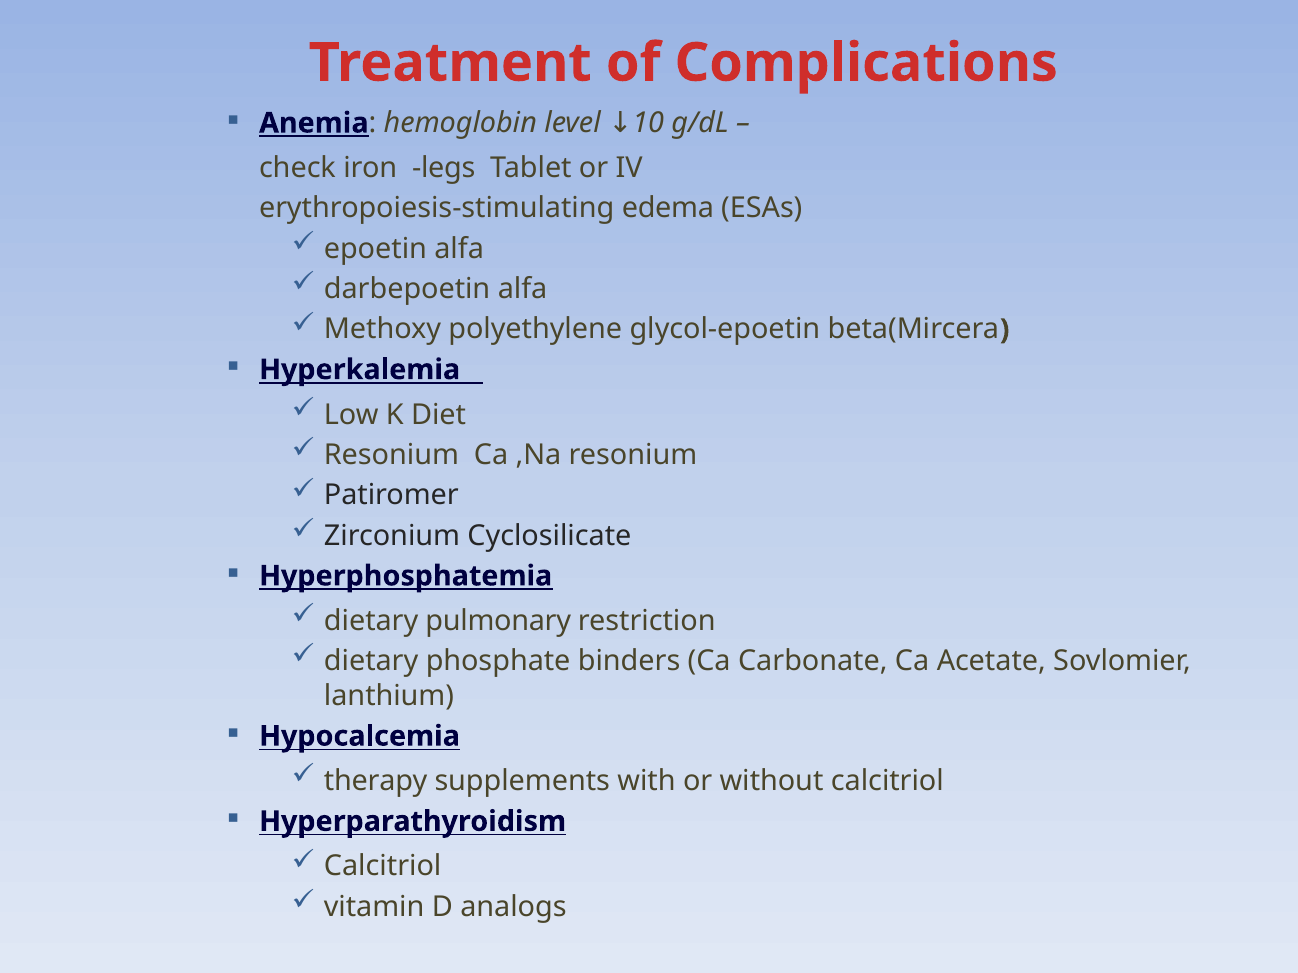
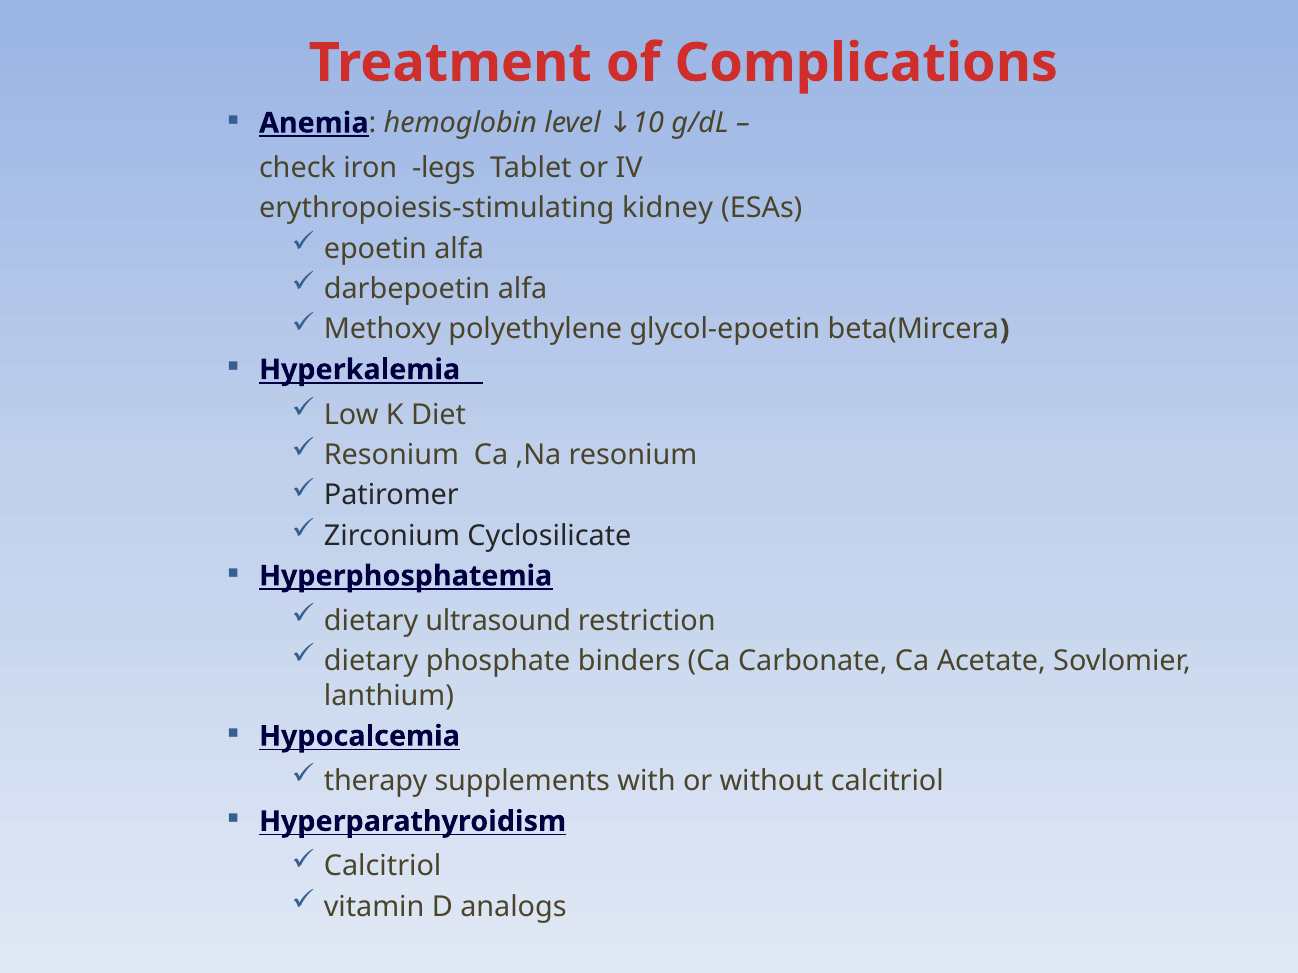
edema: edema -> kidney
pulmonary: pulmonary -> ultrasound
